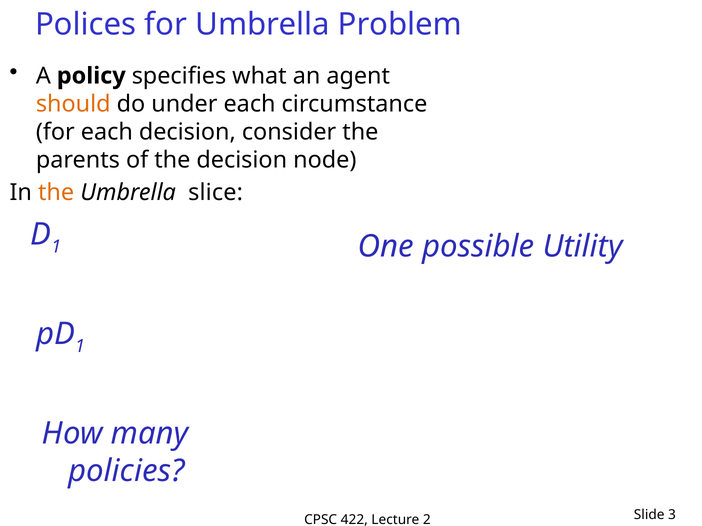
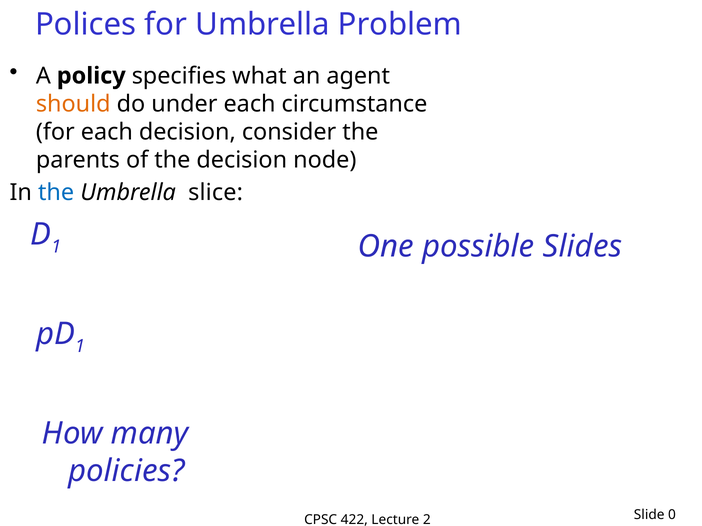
the at (56, 193) colour: orange -> blue
Utility: Utility -> Slides
3: 3 -> 0
